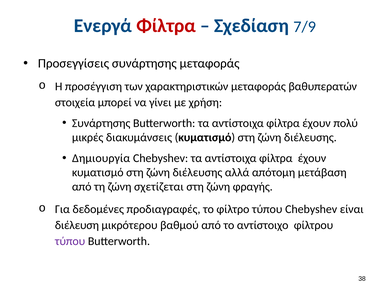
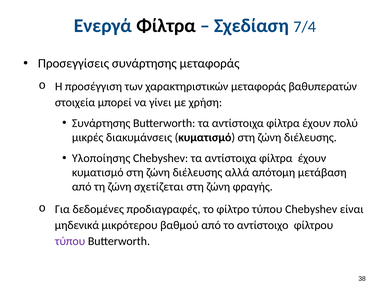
Φίλτρα at (166, 26) colour: red -> black
7/9: 7/9 -> 7/4
Δημιουργία: Δημιουργία -> Υλοποίησης
διέλευση: διέλευση -> μηδενικά
